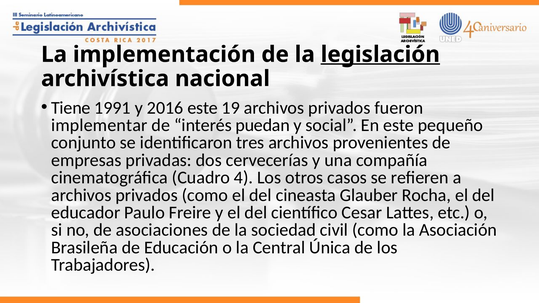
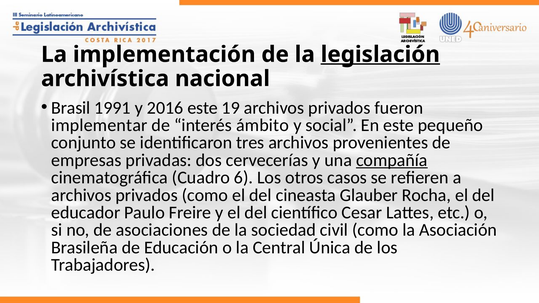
Tiene: Tiene -> Brasil
puedan: puedan -> ámbito
compañía underline: none -> present
4: 4 -> 6
